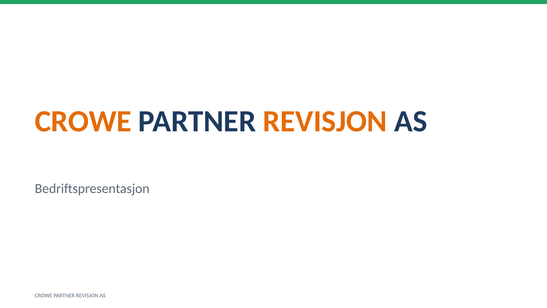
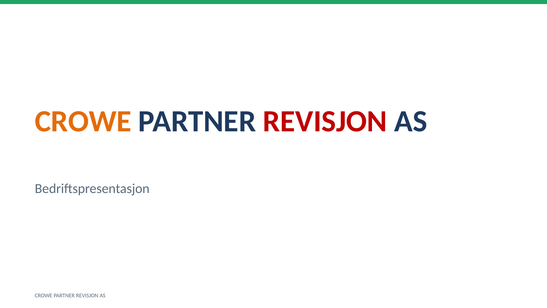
REVISJON at (325, 121) colour: orange -> red
